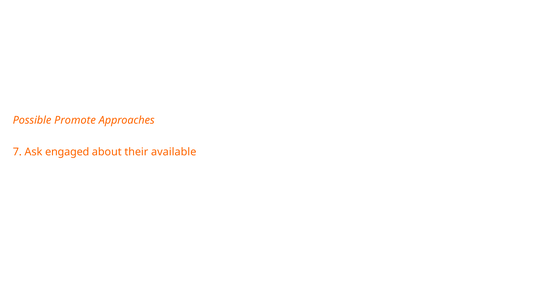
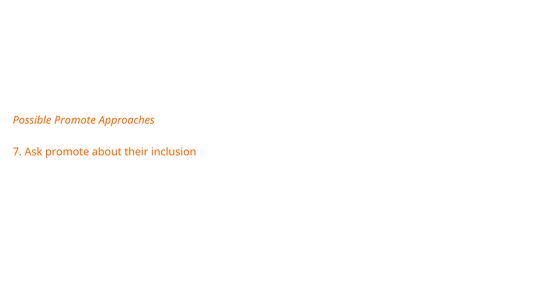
Ask engaged: engaged -> promote
available: available -> inclusion
